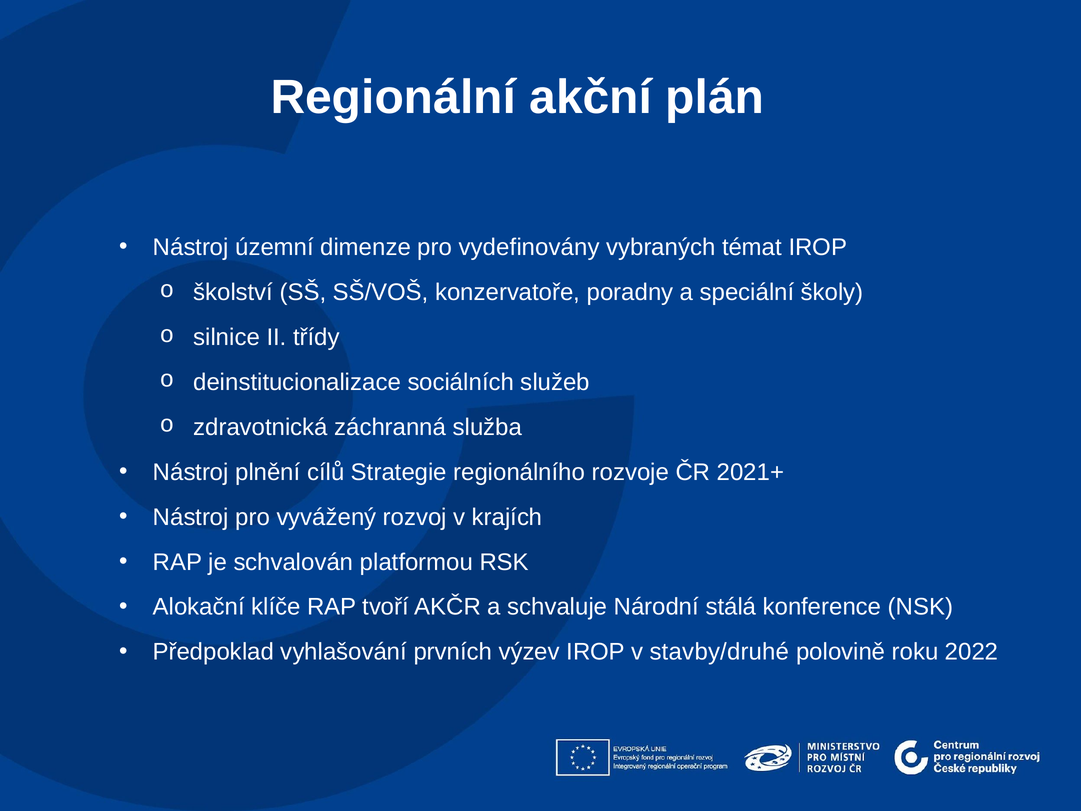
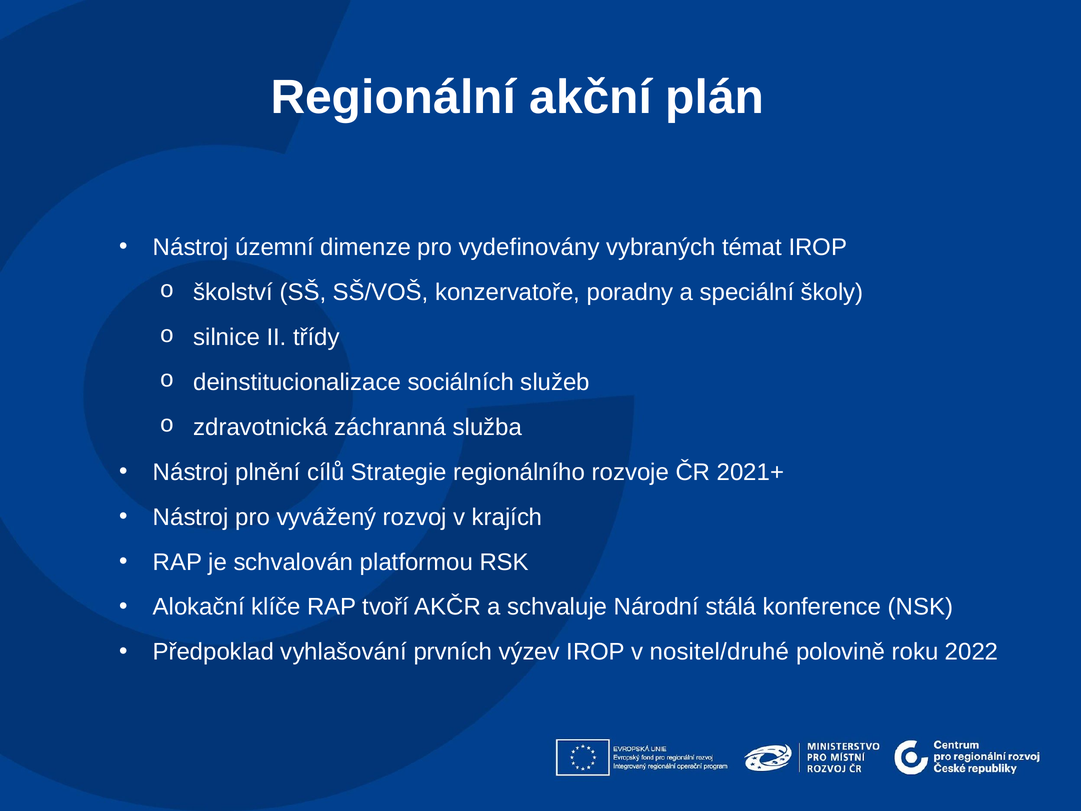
stavby/druhé: stavby/druhé -> nositel/druhé
